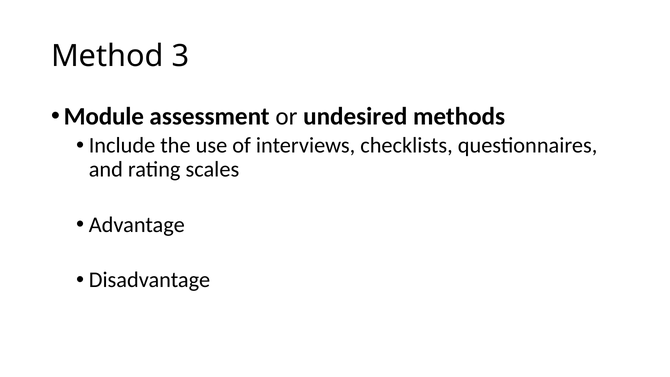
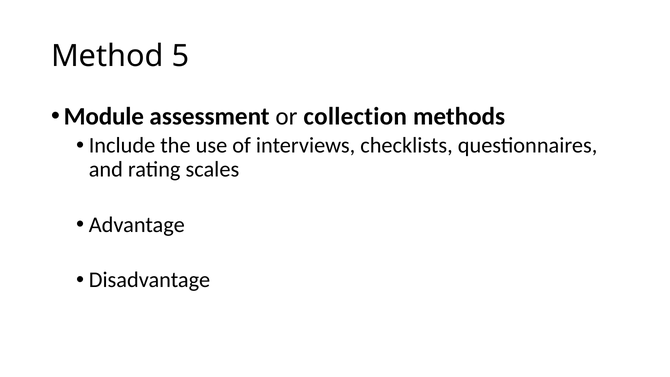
3: 3 -> 5
undesired: undesired -> collection
